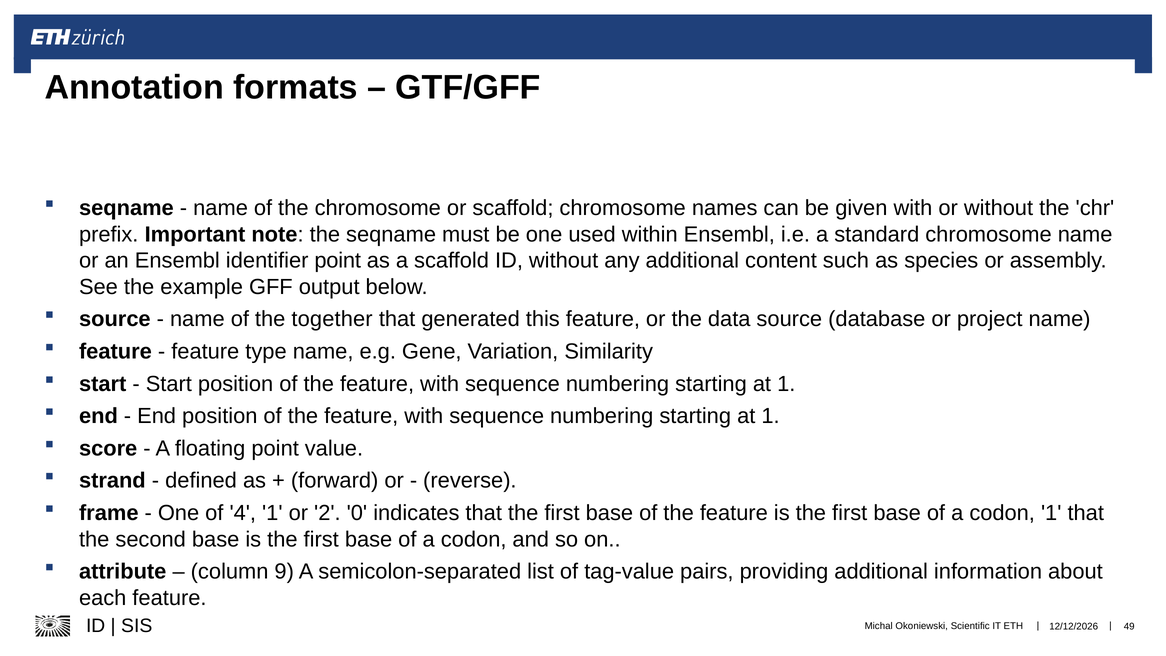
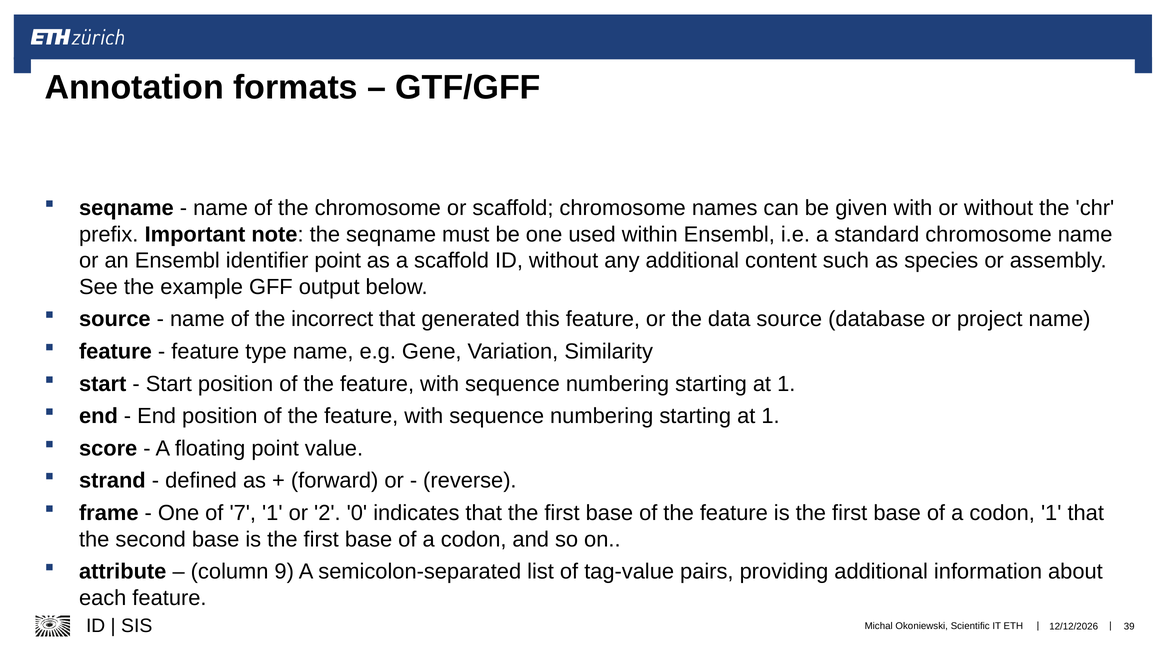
together: together -> incorrect
4: 4 -> 7
49: 49 -> 39
